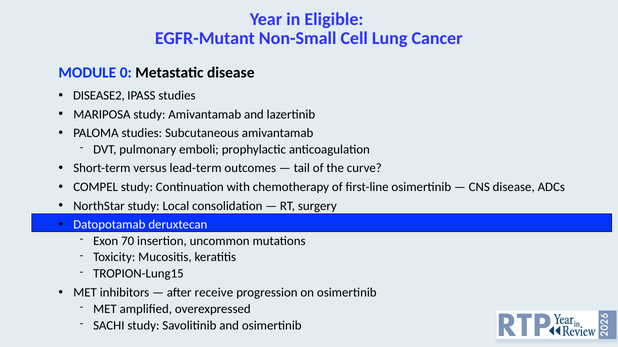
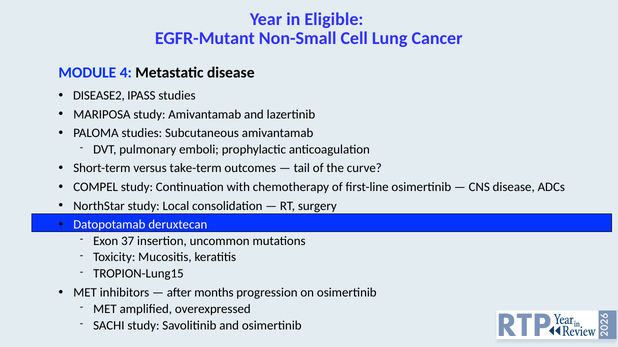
0: 0 -> 4
lead-term: lead-term -> take-term
70: 70 -> 37
receive: receive -> months
